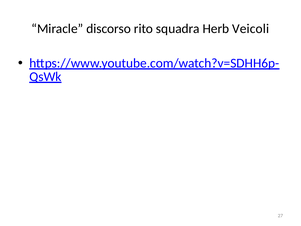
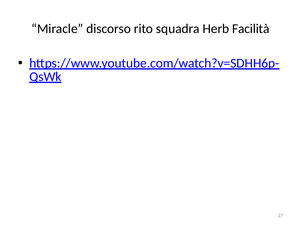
Veicoli: Veicoli -> Facilità
